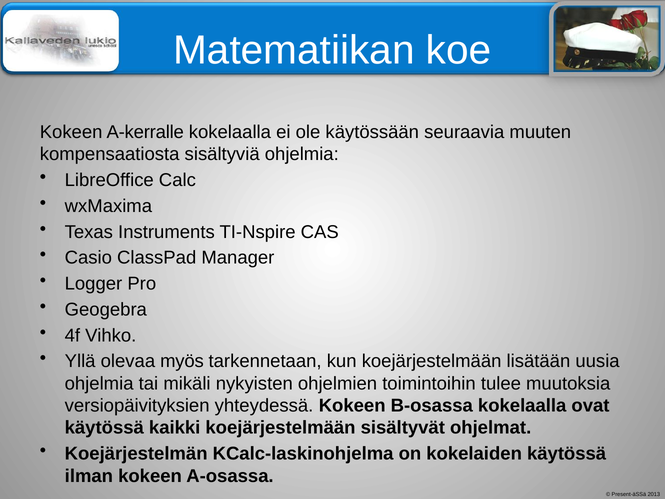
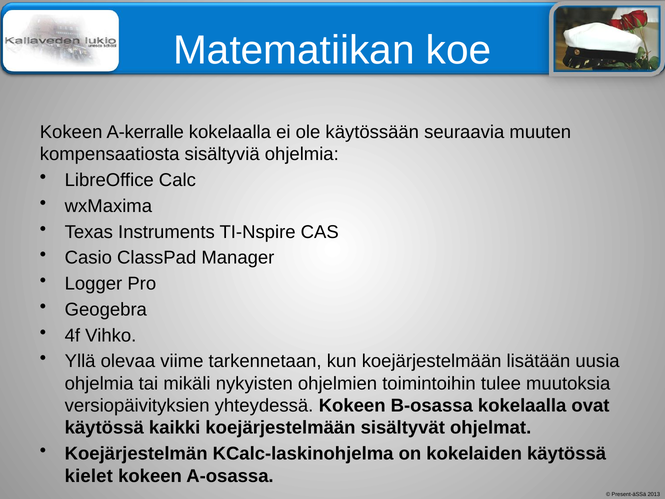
myös: myös -> viime
ilman: ilman -> kielet
